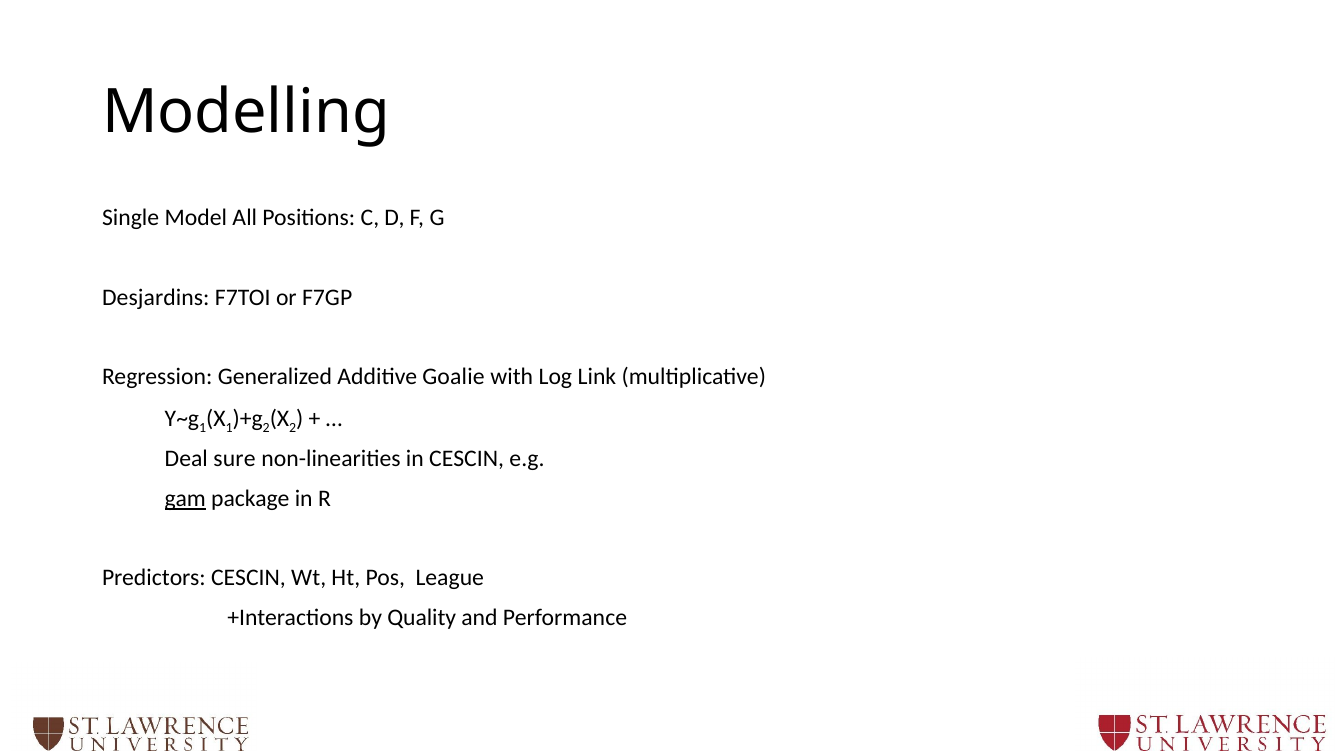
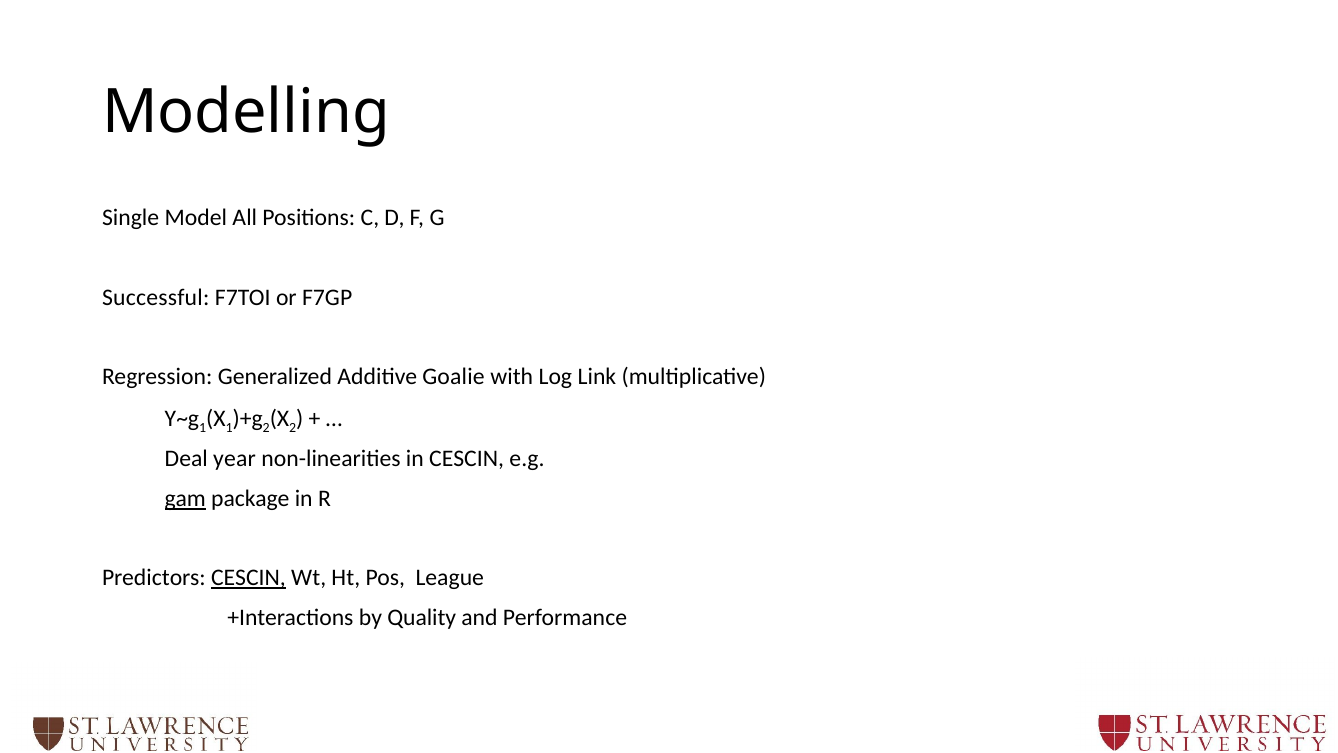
Desjardins: Desjardins -> Successful
sure: sure -> year
CESCIN at (248, 578) underline: none -> present
